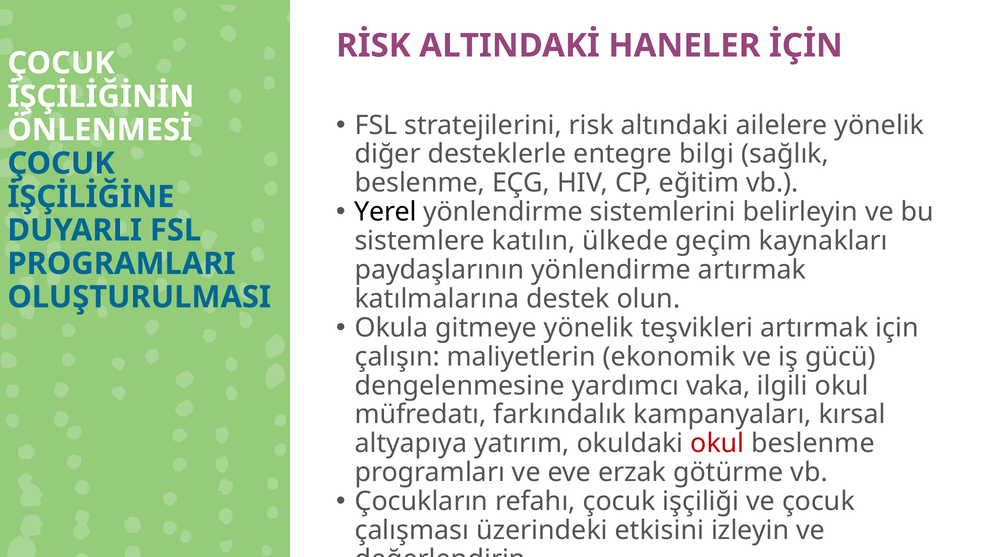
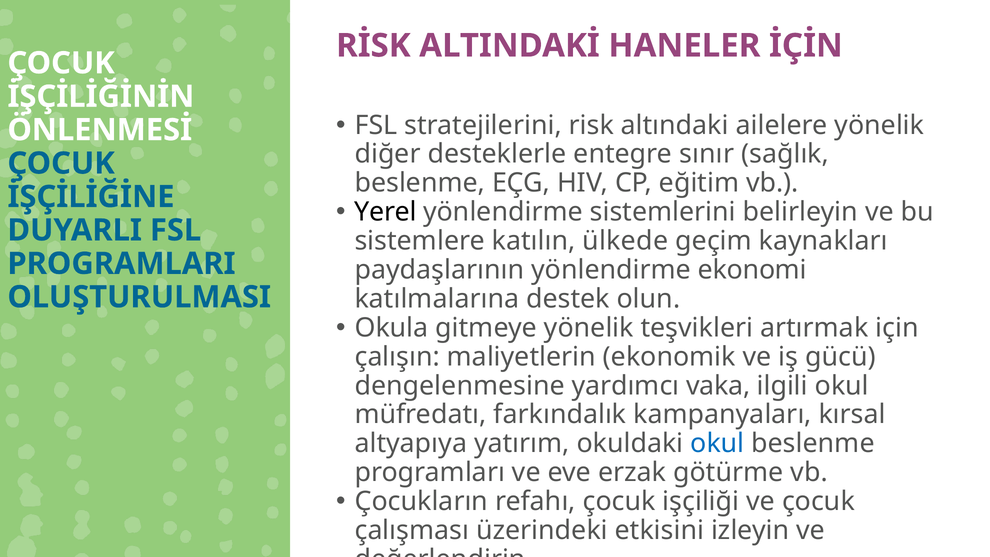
bilgi: bilgi -> sınır
yönlendirme artırmak: artırmak -> ekonomi
okul at (717, 443) colour: red -> blue
